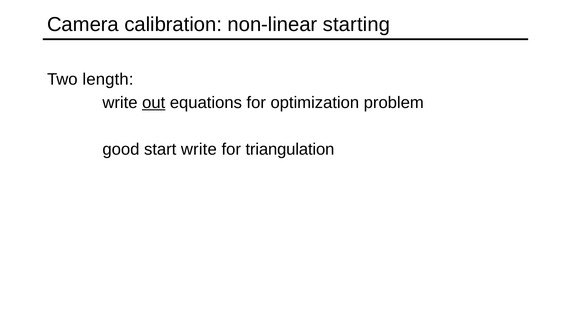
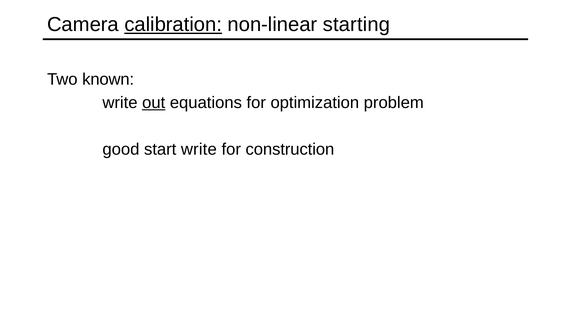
calibration underline: none -> present
length: length -> known
triangulation: triangulation -> construction
